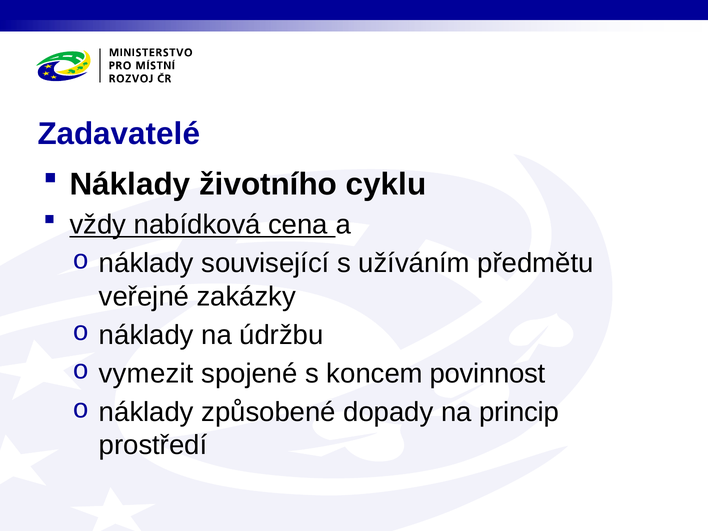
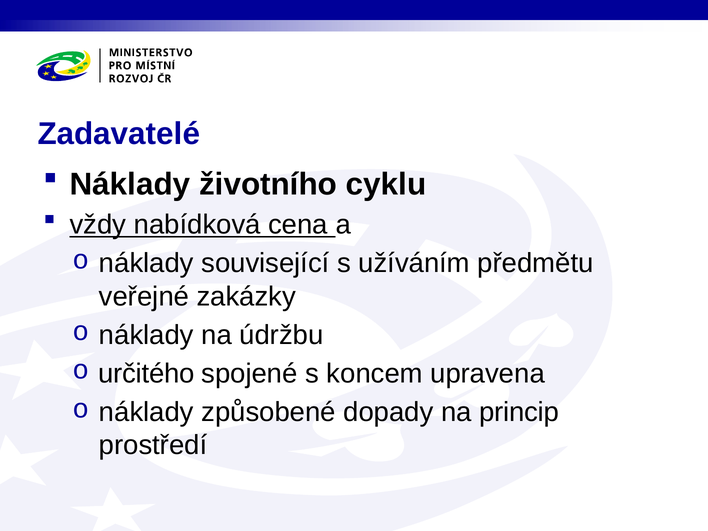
vymezit: vymezit -> určitého
povinnost: povinnost -> upravena
